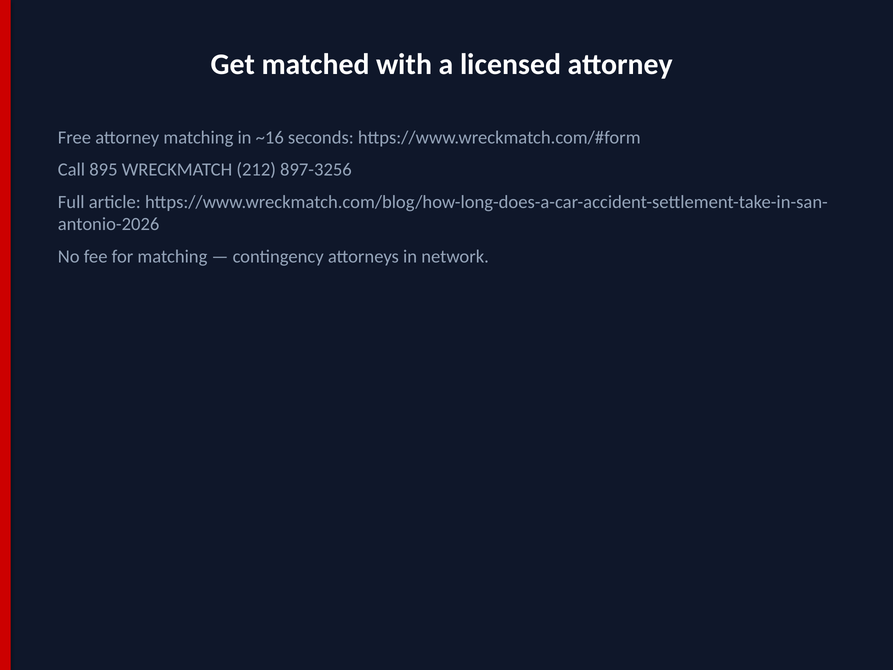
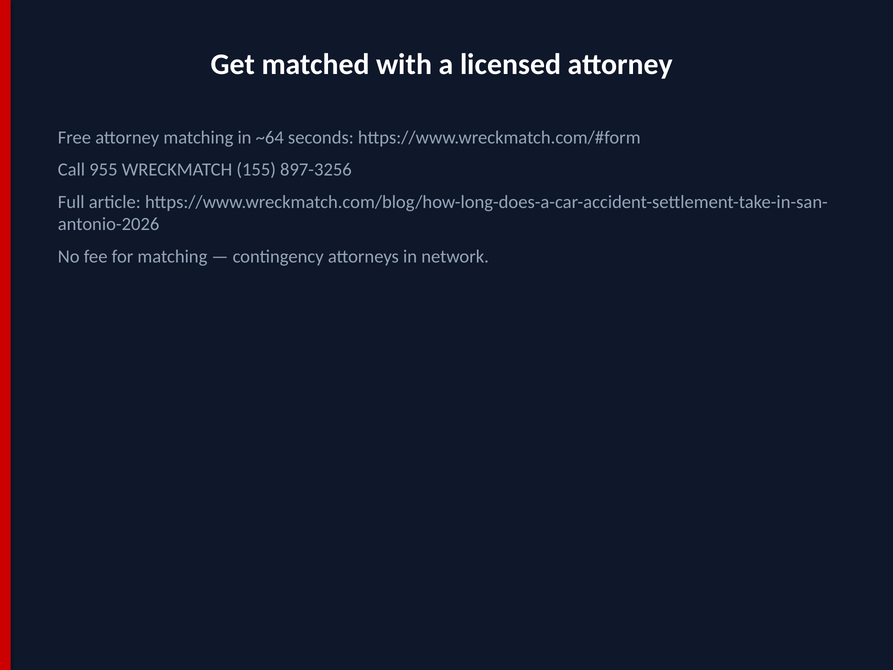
~16: ~16 -> ~64
895: 895 -> 955
212: 212 -> 155
